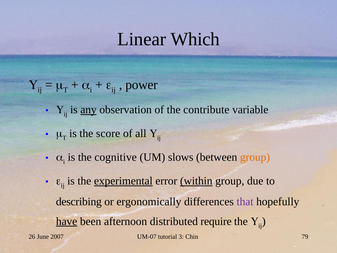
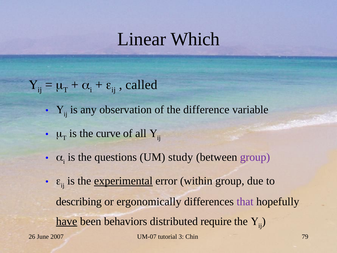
power: power -> called
any underline: present -> none
contribute: contribute -> difference
score: score -> curve
cognitive: cognitive -> questions
slows: slows -> study
group at (255, 157) colour: orange -> purple
within underline: present -> none
afternoon: afternoon -> behaviors
